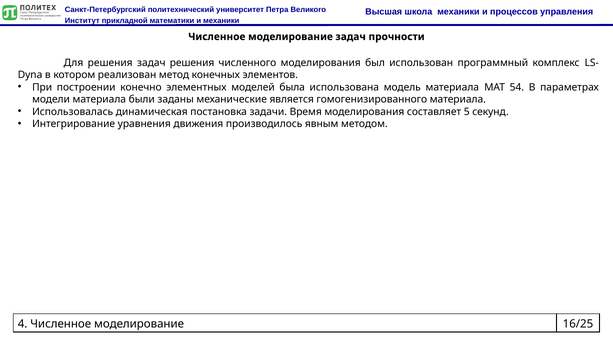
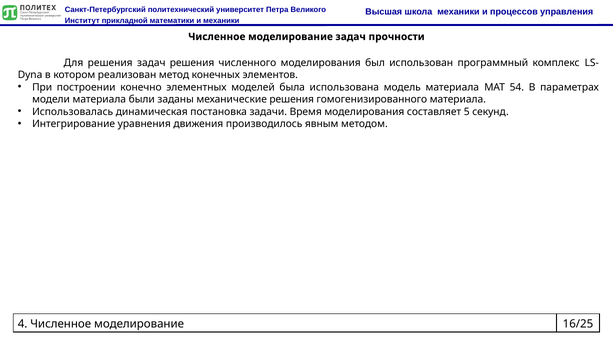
механические является: является -> решения
